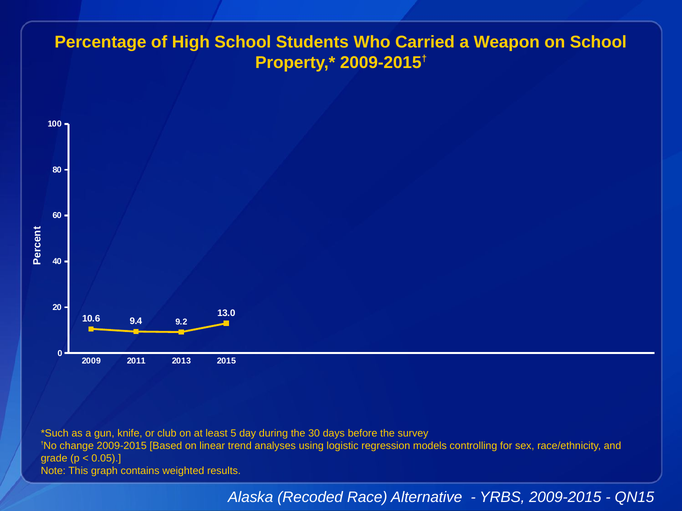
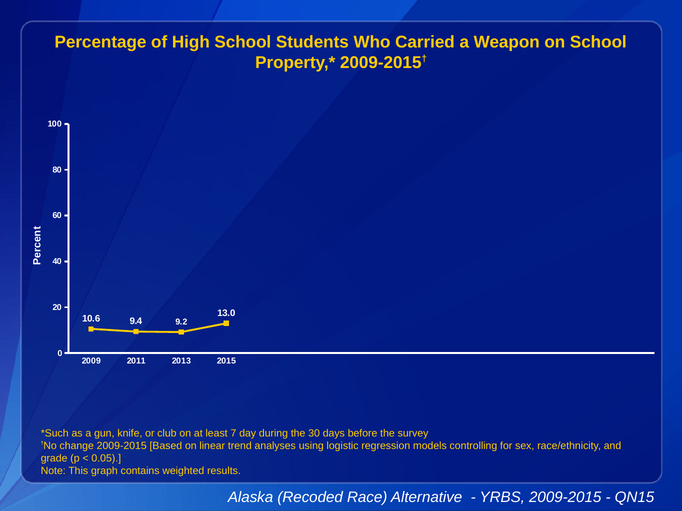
5: 5 -> 7
